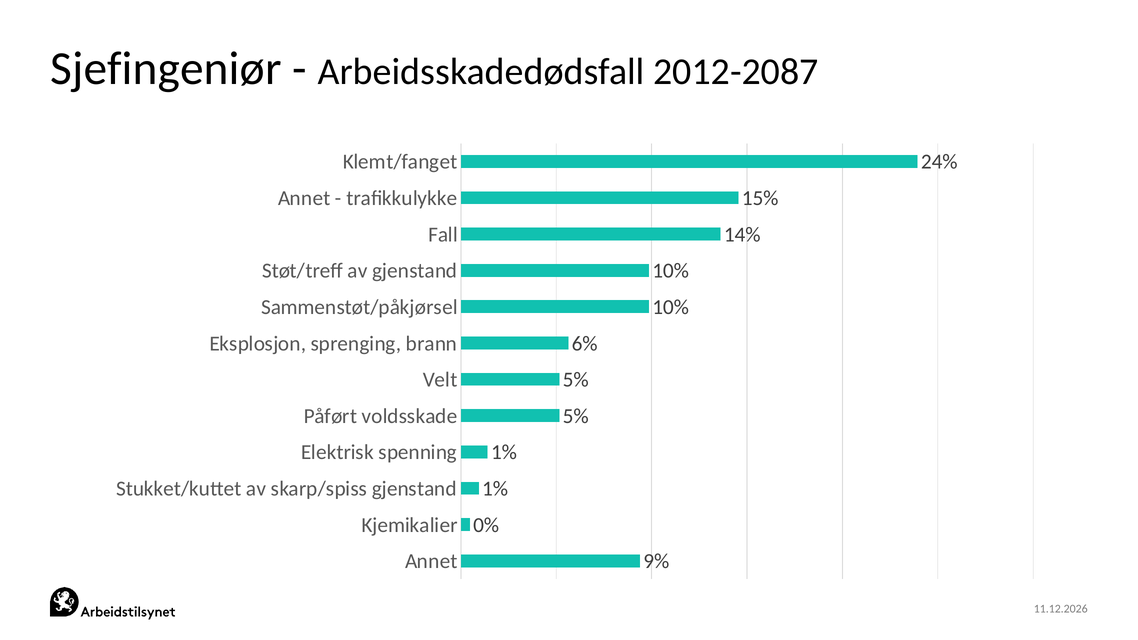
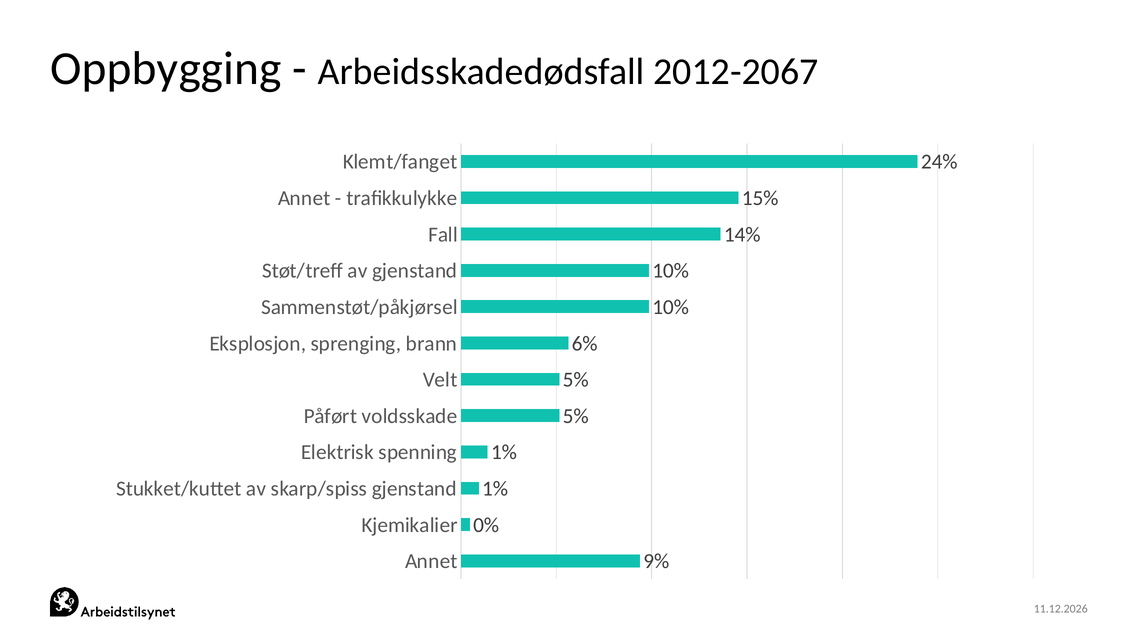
Sjefingeniør: Sjefingeniør -> Oppbygging
2012-2087: 2012-2087 -> 2012-2067
